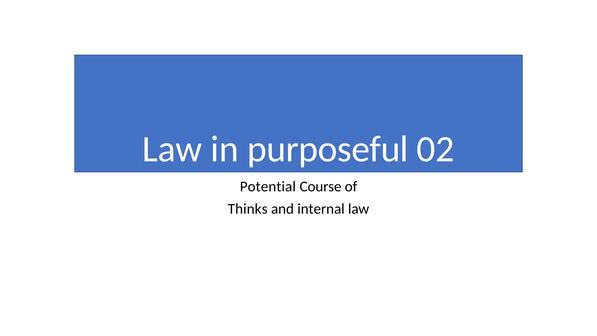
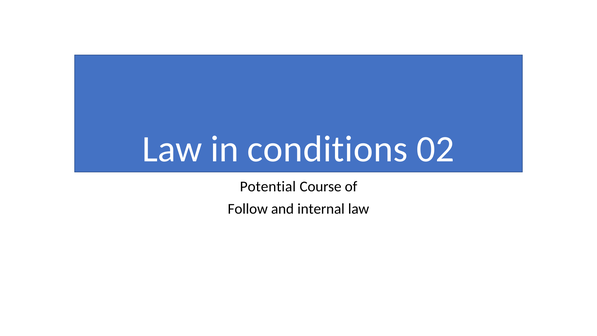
purposeful: purposeful -> conditions
Thinks: Thinks -> Follow
